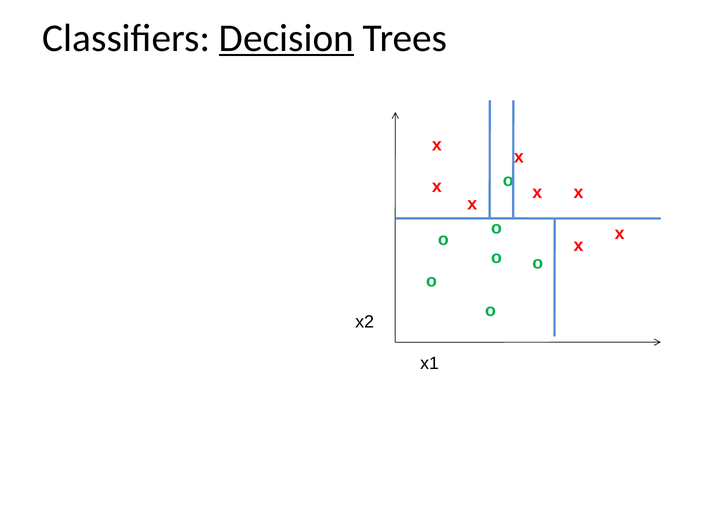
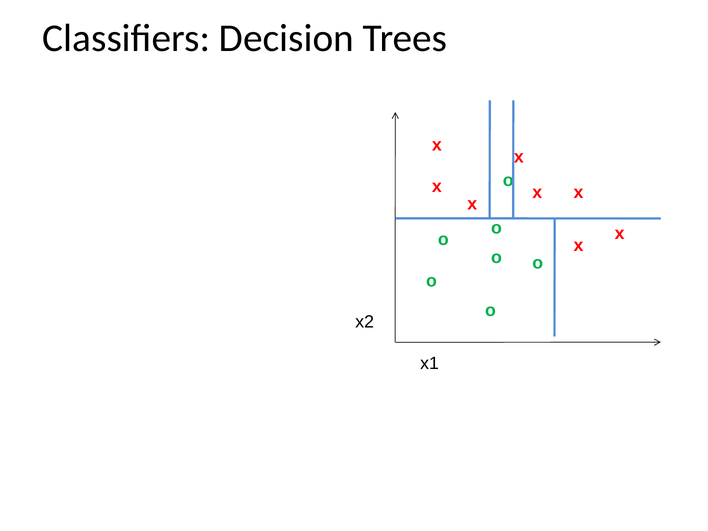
Decision underline: present -> none
